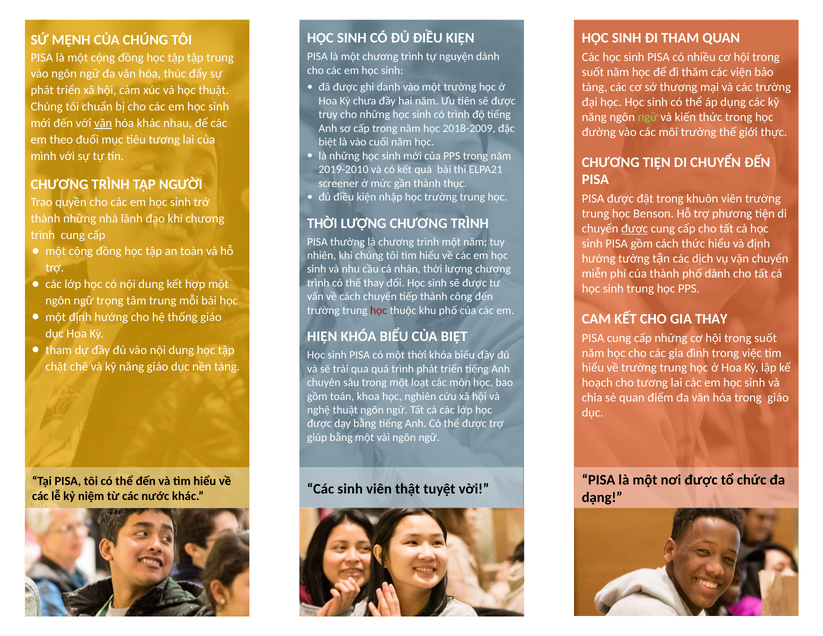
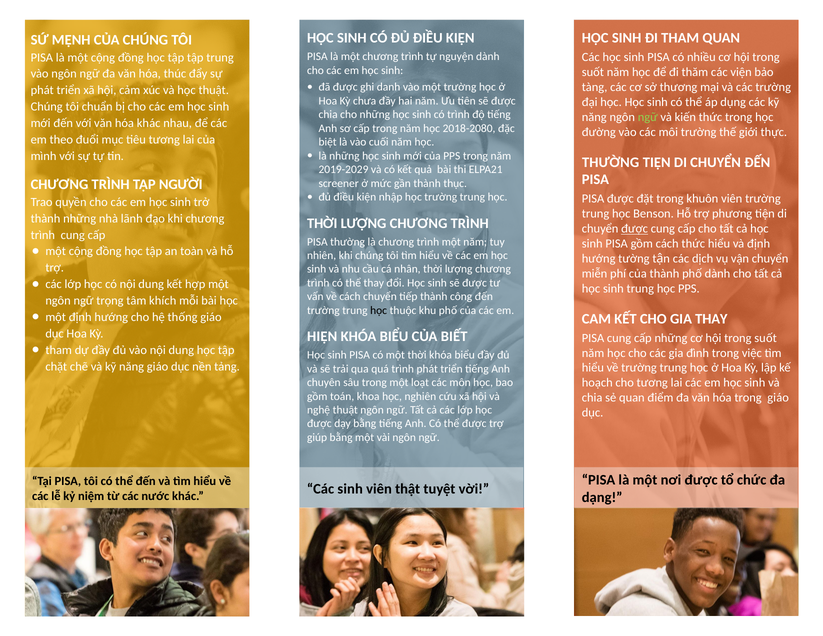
truy at (328, 115): truy -> chia
văn at (103, 123) underline: present -> none
2018-2009: 2018-2009 -> 2018-2080
CHƯƠNG at (611, 162): CHƯƠNG -> THƯỜNG
2019-2010: 2019-2010 -> 2019-2029
tâm trung: trung -> khích
học at (379, 310) colour: red -> black
CỦA BIỆT: BIỆT -> BIẾT
